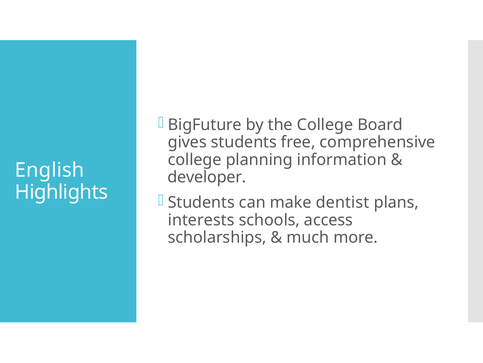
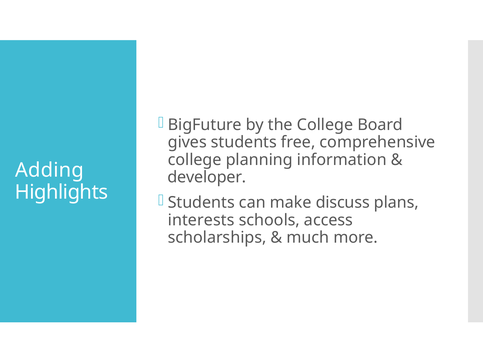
English: English -> Adding
dentist: dentist -> discuss
